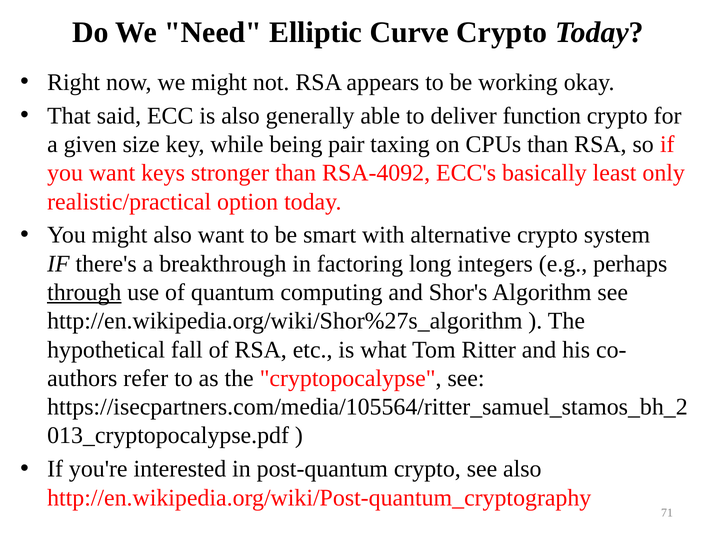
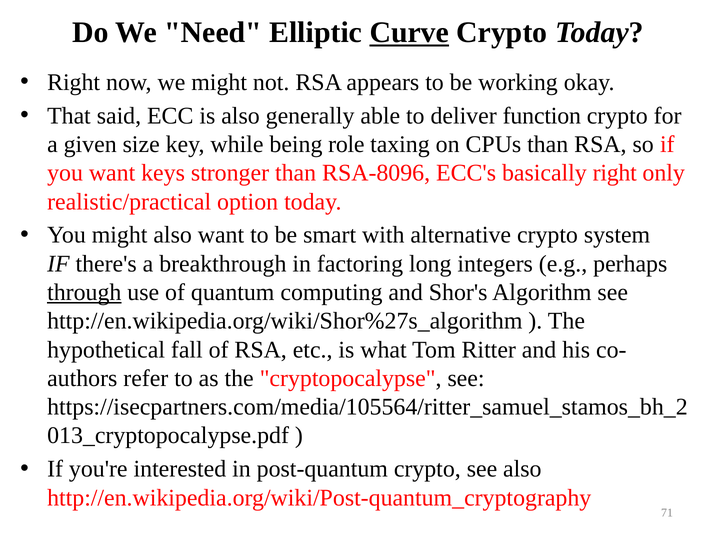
Curve underline: none -> present
pair: pair -> role
RSA-4092: RSA-4092 -> RSA-8096
basically least: least -> right
